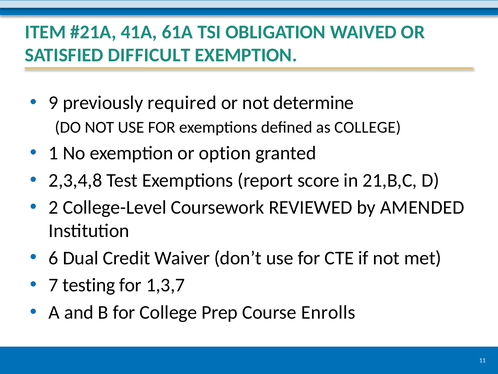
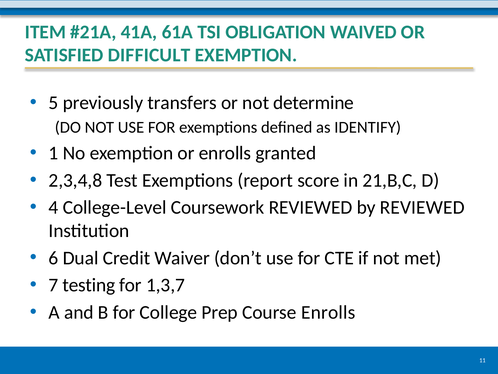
9: 9 -> 5
required: required -> transfers
as COLLEGE: COLLEGE -> IDENTIFY
or option: option -> enrolls
2: 2 -> 4
by AMENDED: AMENDED -> REVIEWED
